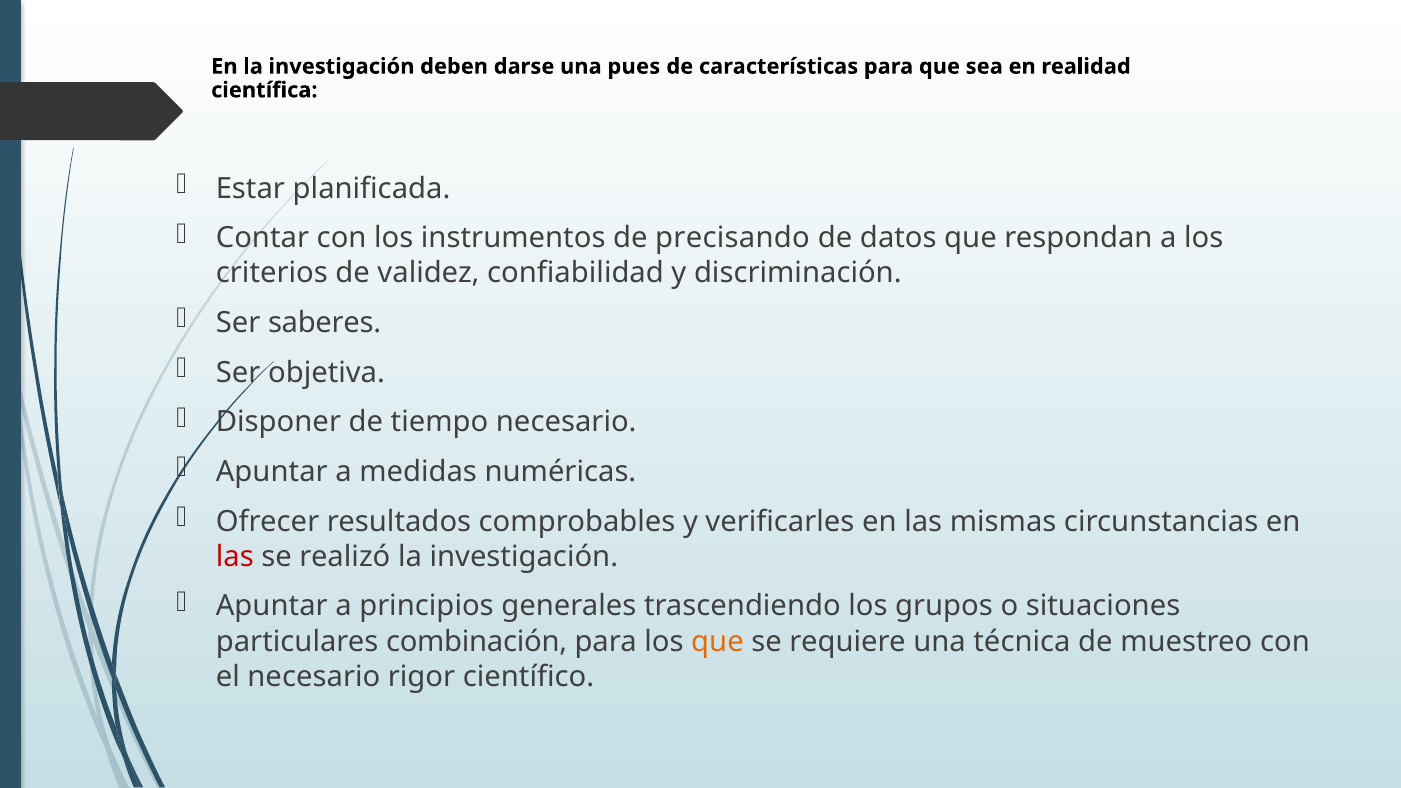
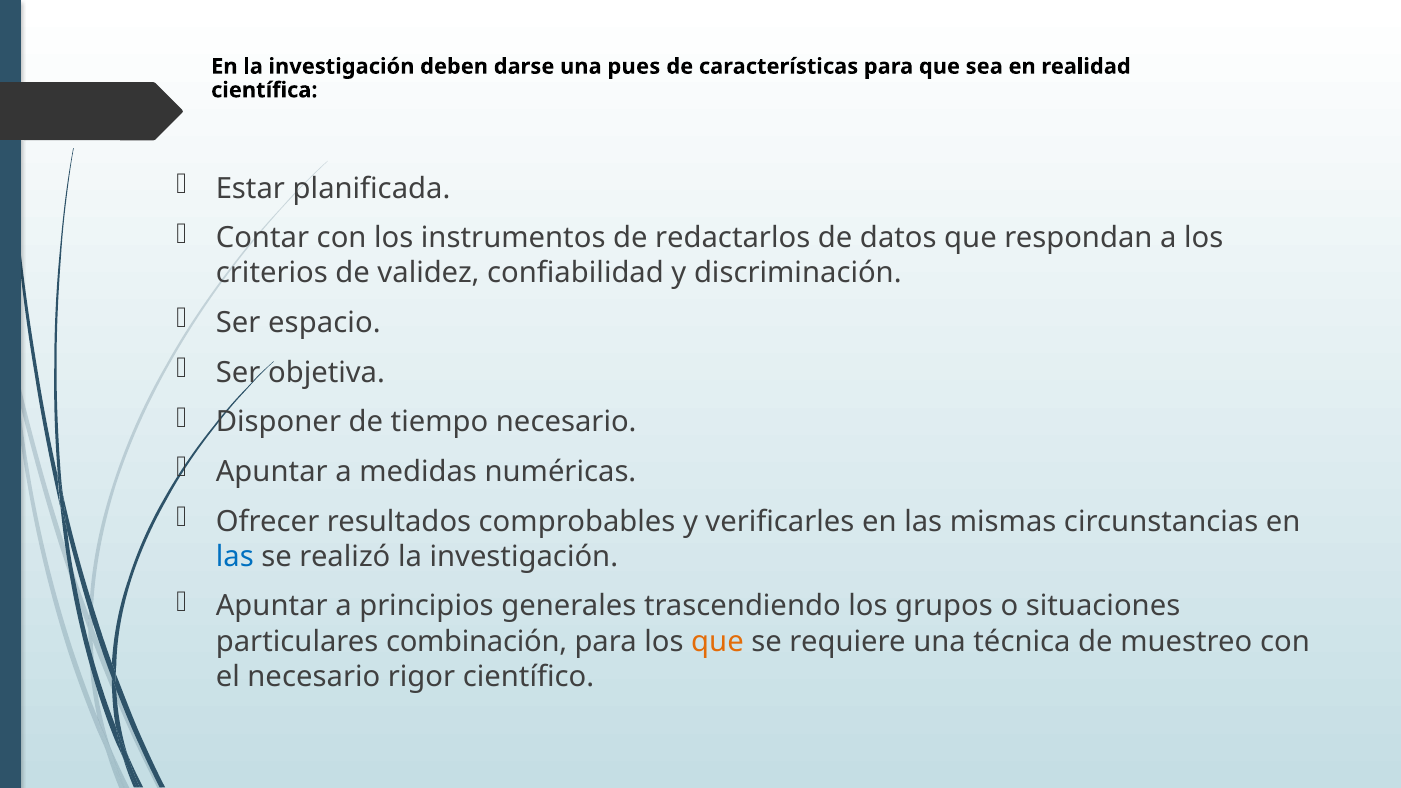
precisando: precisando -> redactarlos
saberes: saberes -> espacio
las at (235, 557) colour: red -> blue
